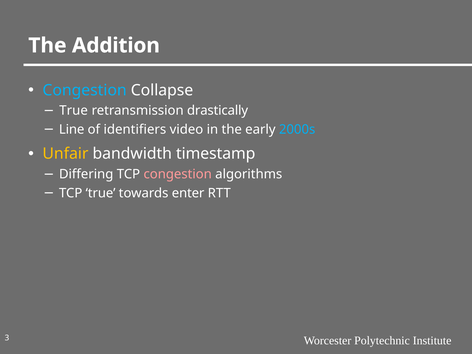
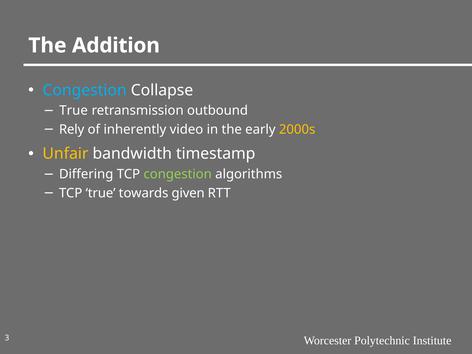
drastically: drastically -> outbound
Line: Line -> Rely
identifiers: identifiers -> inherently
2000s colour: light blue -> yellow
congestion at (178, 174) colour: pink -> light green
enter: enter -> given
